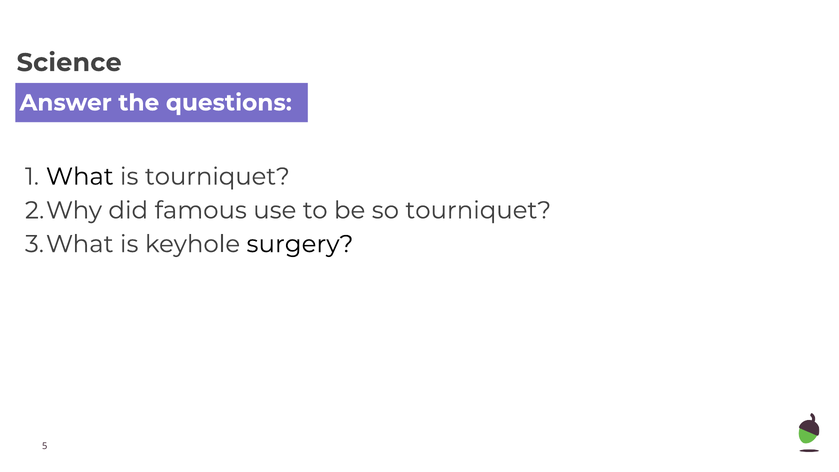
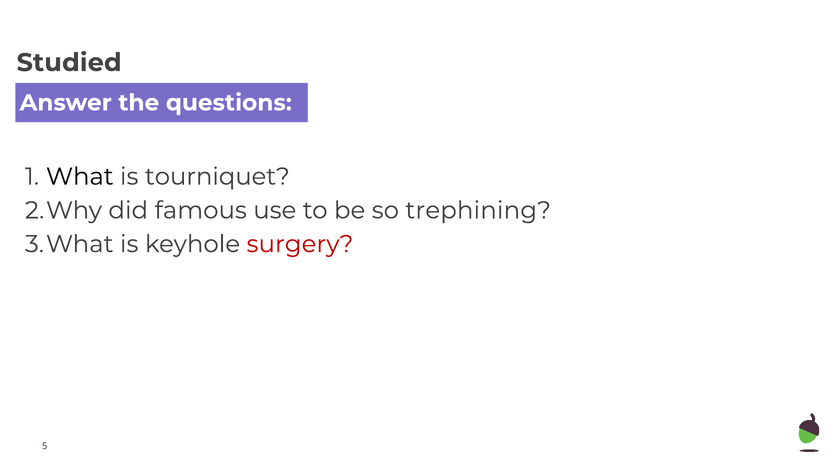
Science: Science -> Studied
so tourniquet: tourniquet -> trephining
surgery colour: black -> red
